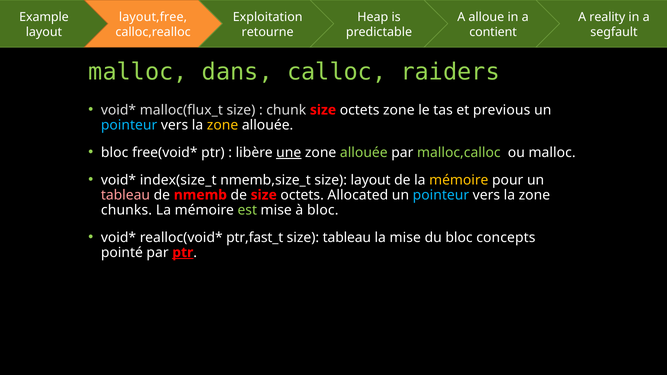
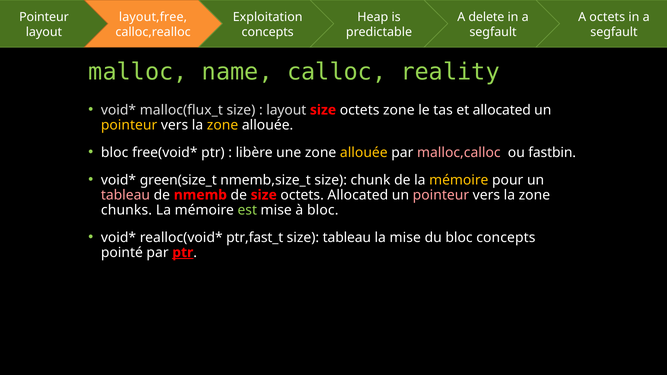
Example at (44, 17): Example -> Pointeur
alloue: alloue -> delete
A reality: reality -> octets
retourne at (268, 32): retourne -> concepts
contient at (493, 32): contient -> segfault
dans: dans -> name
raiders: raiders -> reality
chunk at (286, 110): chunk -> layout
et previous: previous -> allocated
pointeur at (129, 125) colour: light blue -> yellow
une underline: present -> none
allouée at (364, 152) colour: light green -> yellow
malloc,calloc colour: light green -> pink
ou malloc: malloc -> fastbin
index(size_t: index(size_t -> green(size_t
size layout: layout -> chunk
pointeur at (441, 195) colour: light blue -> pink
